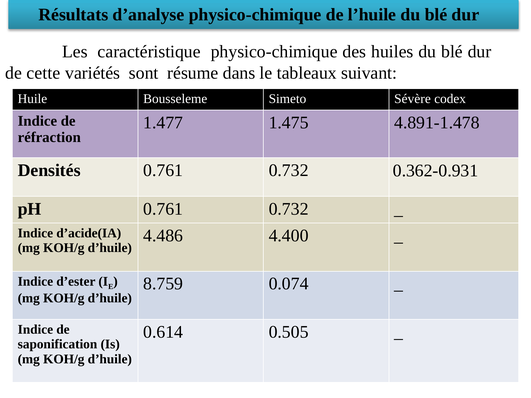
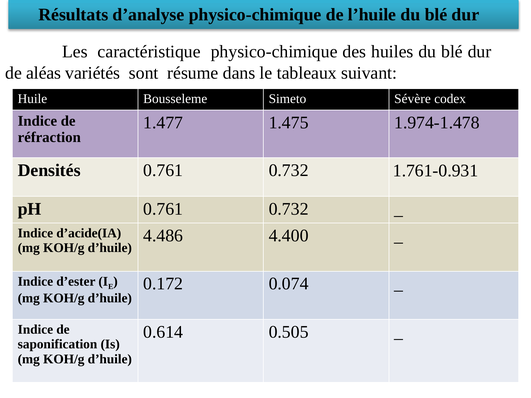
cette: cette -> aléas
4.891-1.478: 4.891-1.478 -> 1.974-1.478
0.362-0.931: 0.362-0.931 -> 1.761-0.931
8.759: 8.759 -> 0.172
